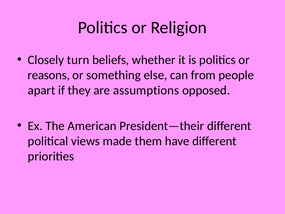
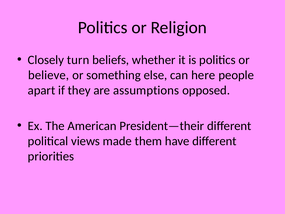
reasons: reasons -> believe
from: from -> here
